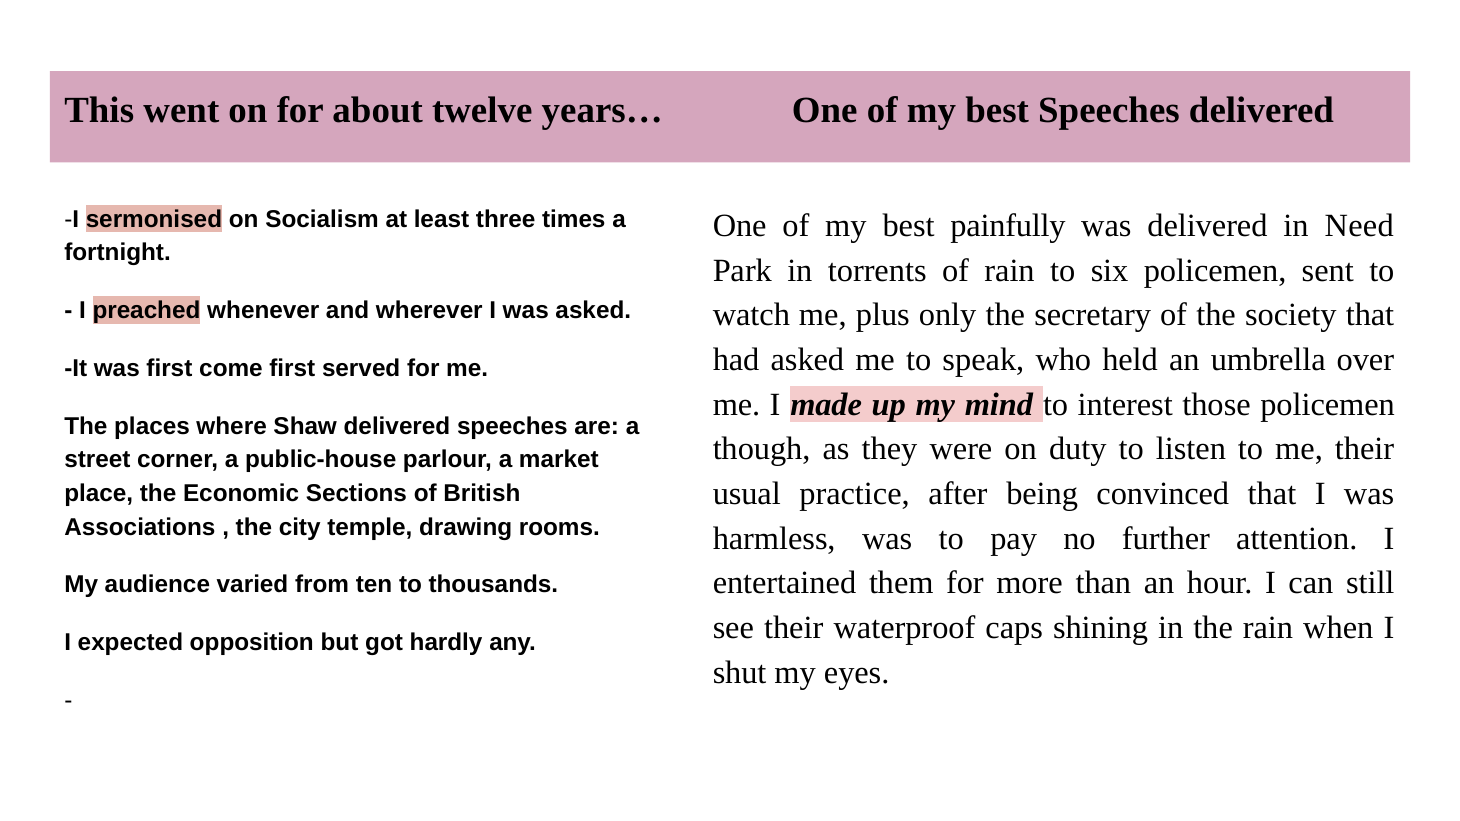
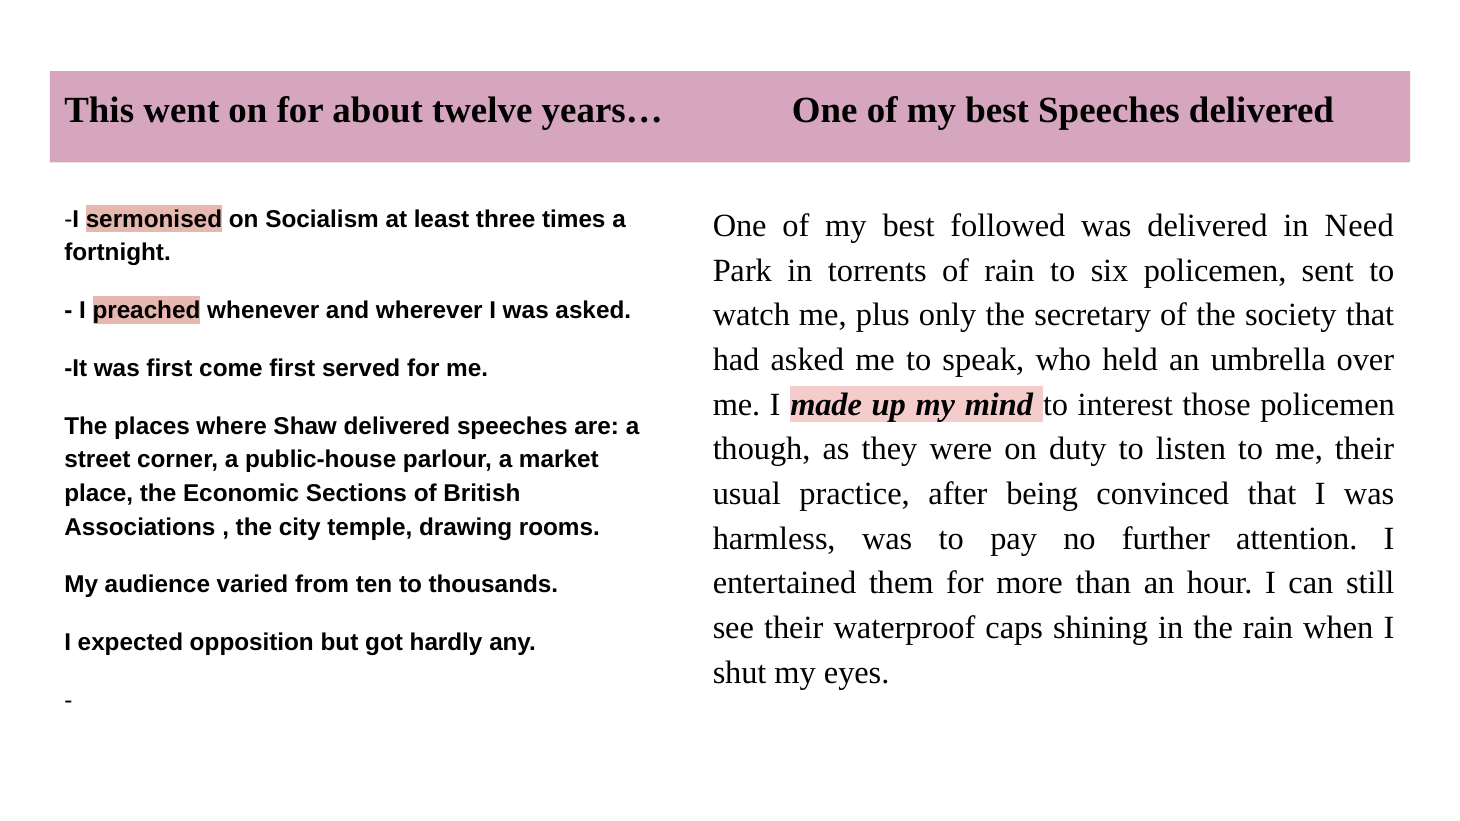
painfully: painfully -> followed
